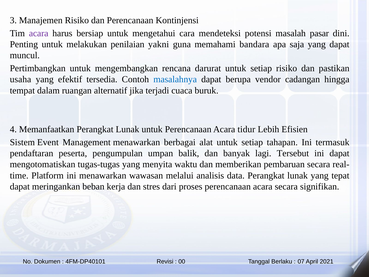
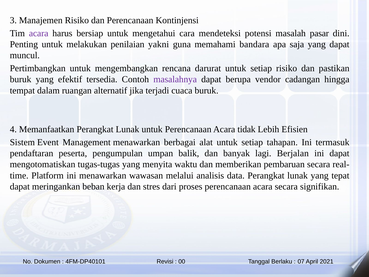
usaha at (21, 79): usaha -> buruk
masalahnya colour: blue -> purple
tidur: tidur -> tidak
Tersebut: Tersebut -> Berjalan
